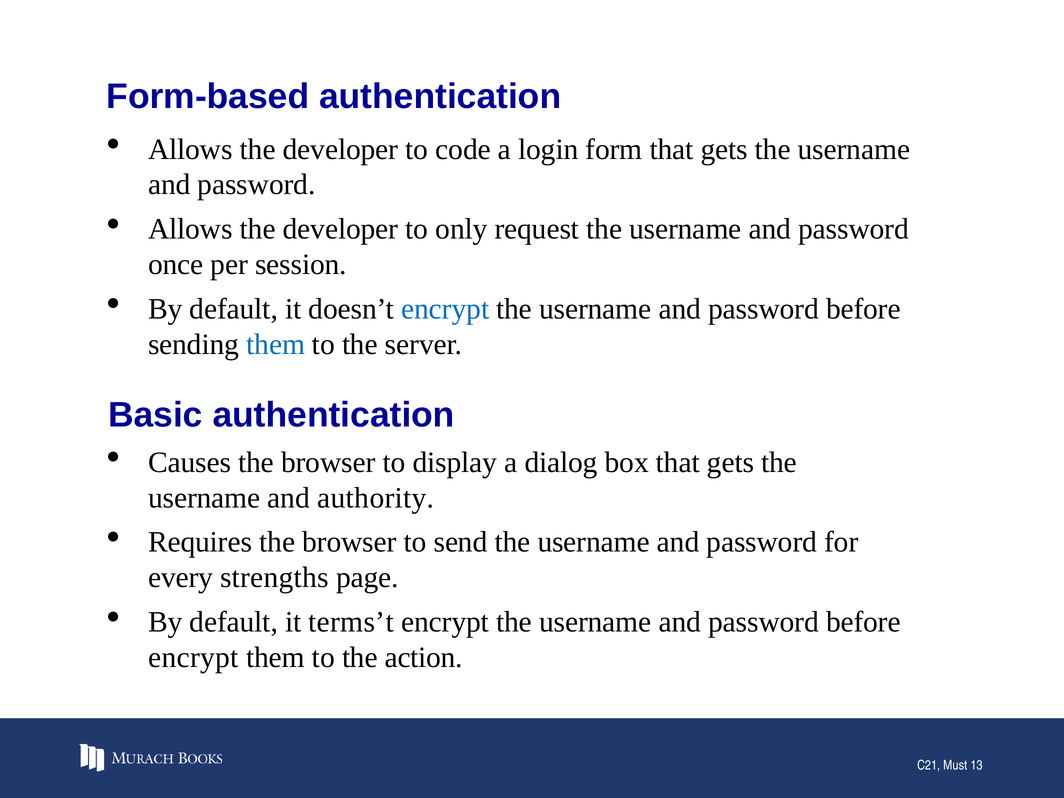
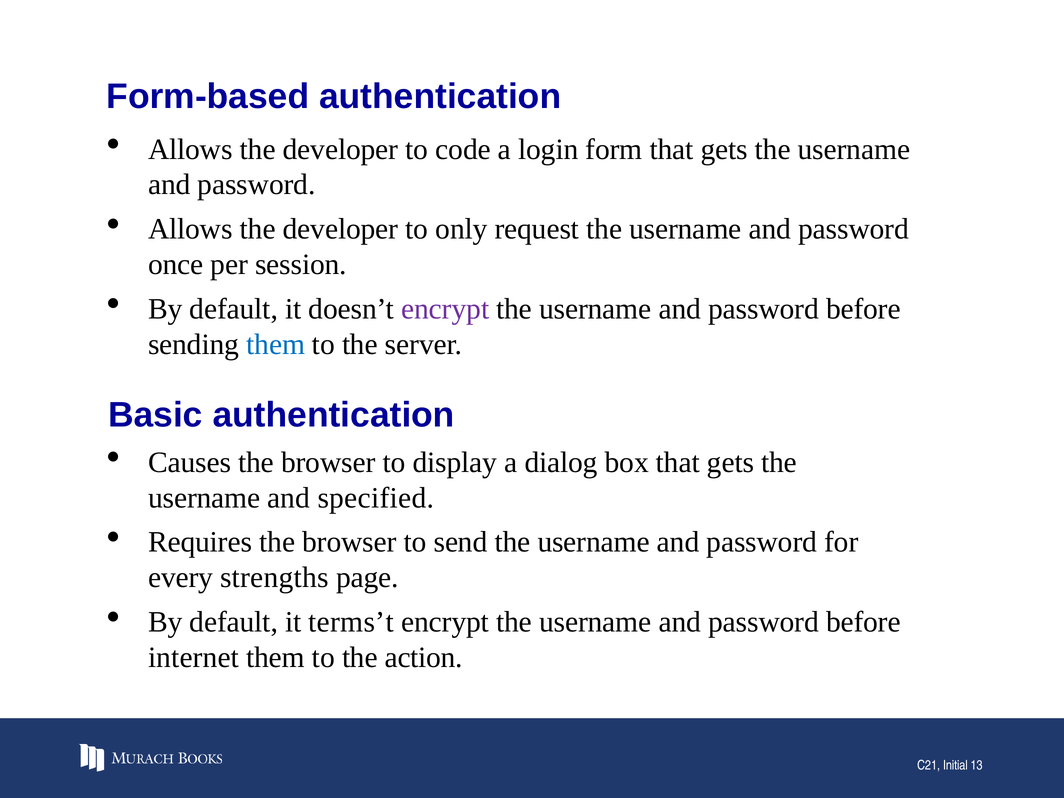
encrypt at (445, 309) colour: blue -> purple
authority: authority -> specified
encrypt at (193, 658): encrypt -> internet
Must: Must -> Initial
